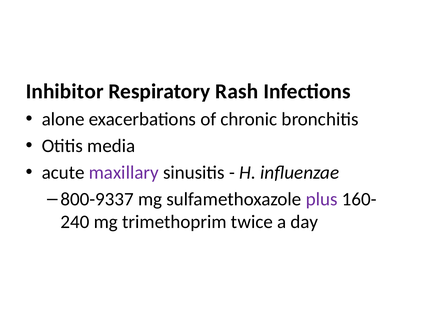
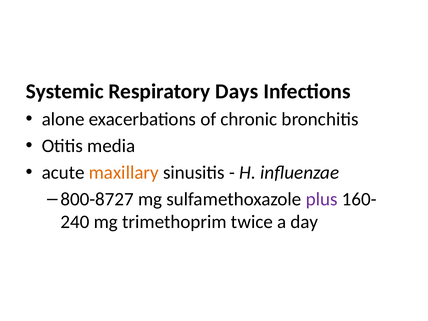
Inhibitor: Inhibitor -> Systemic
Rash: Rash -> Days
maxillary colour: purple -> orange
800-9337: 800-9337 -> 800-8727
